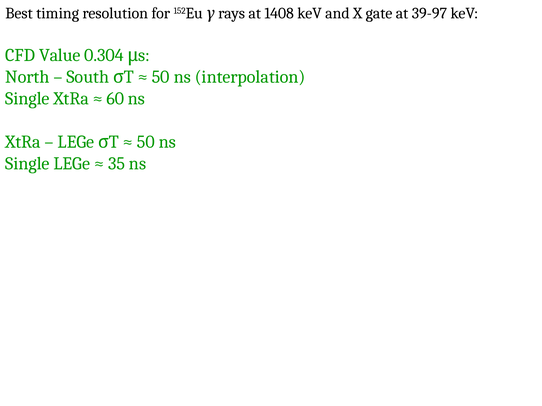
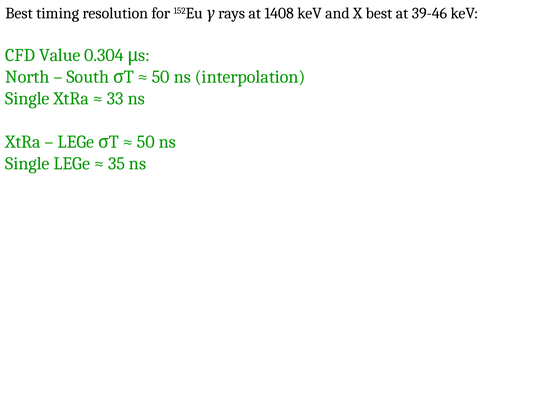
X gate: gate -> best
39-97: 39-97 -> 39-46
60: 60 -> 33
